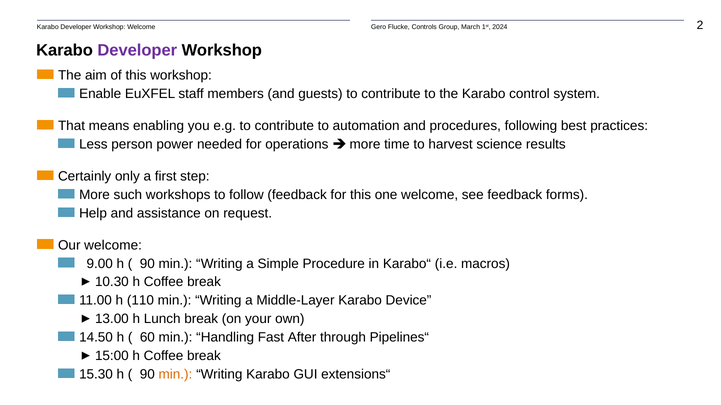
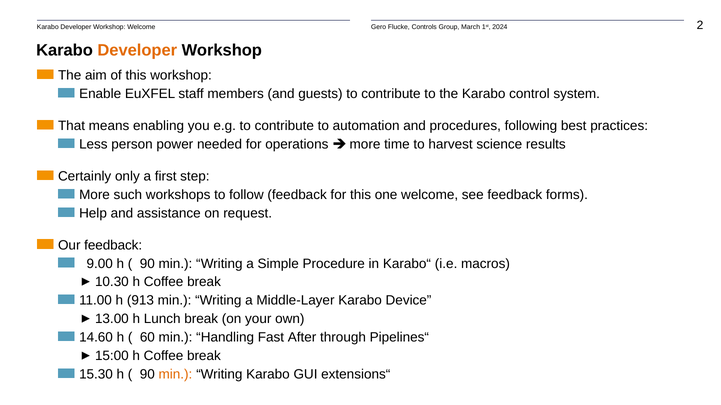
Developer at (137, 50) colour: purple -> orange
Our welcome: welcome -> feedback
110: 110 -> 913
14.50: 14.50 -> 14.60
